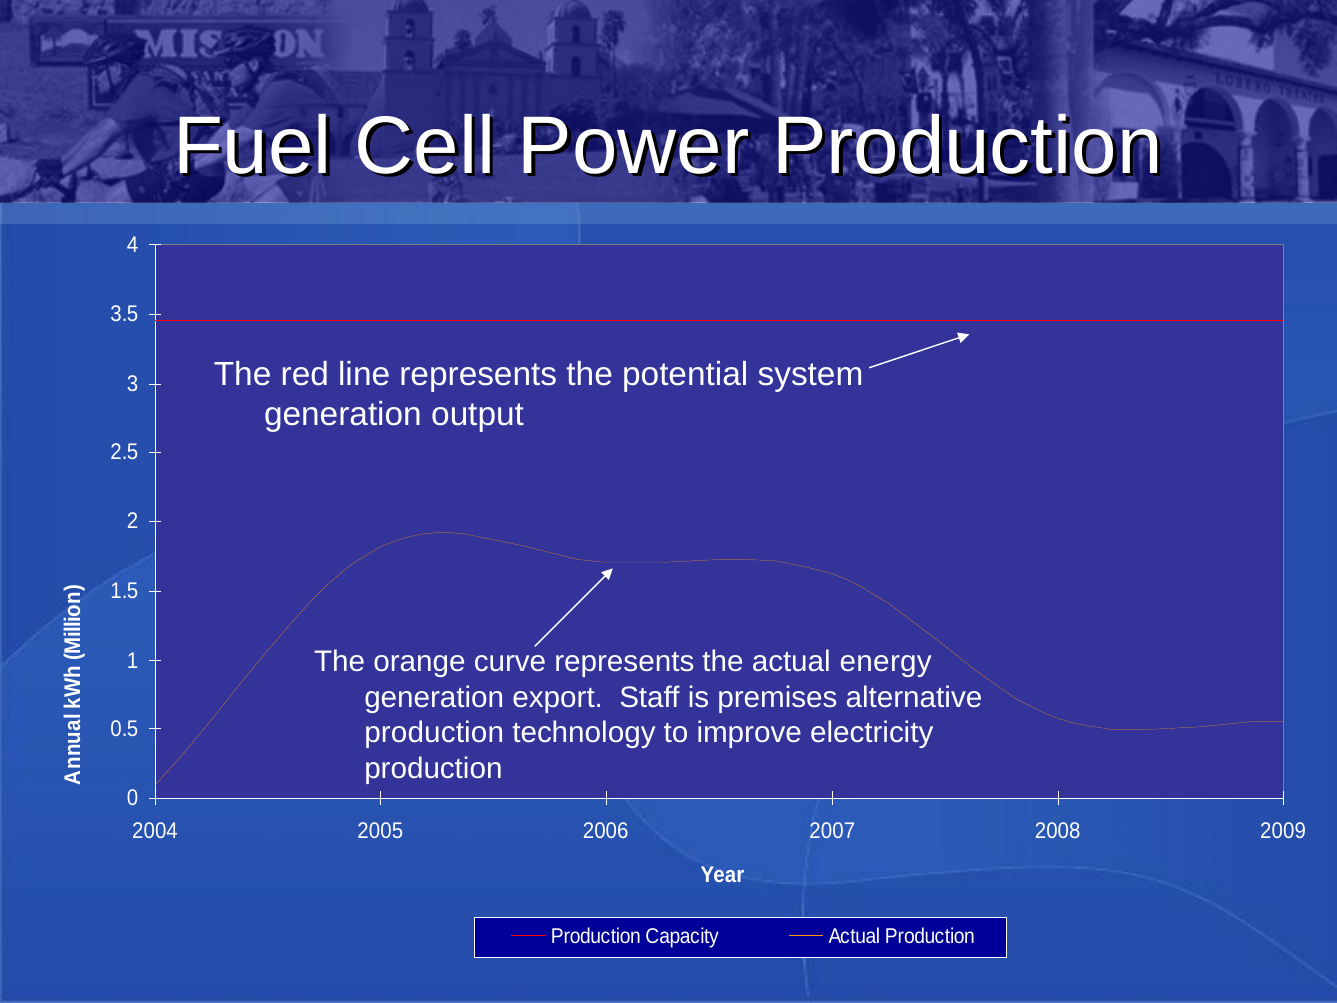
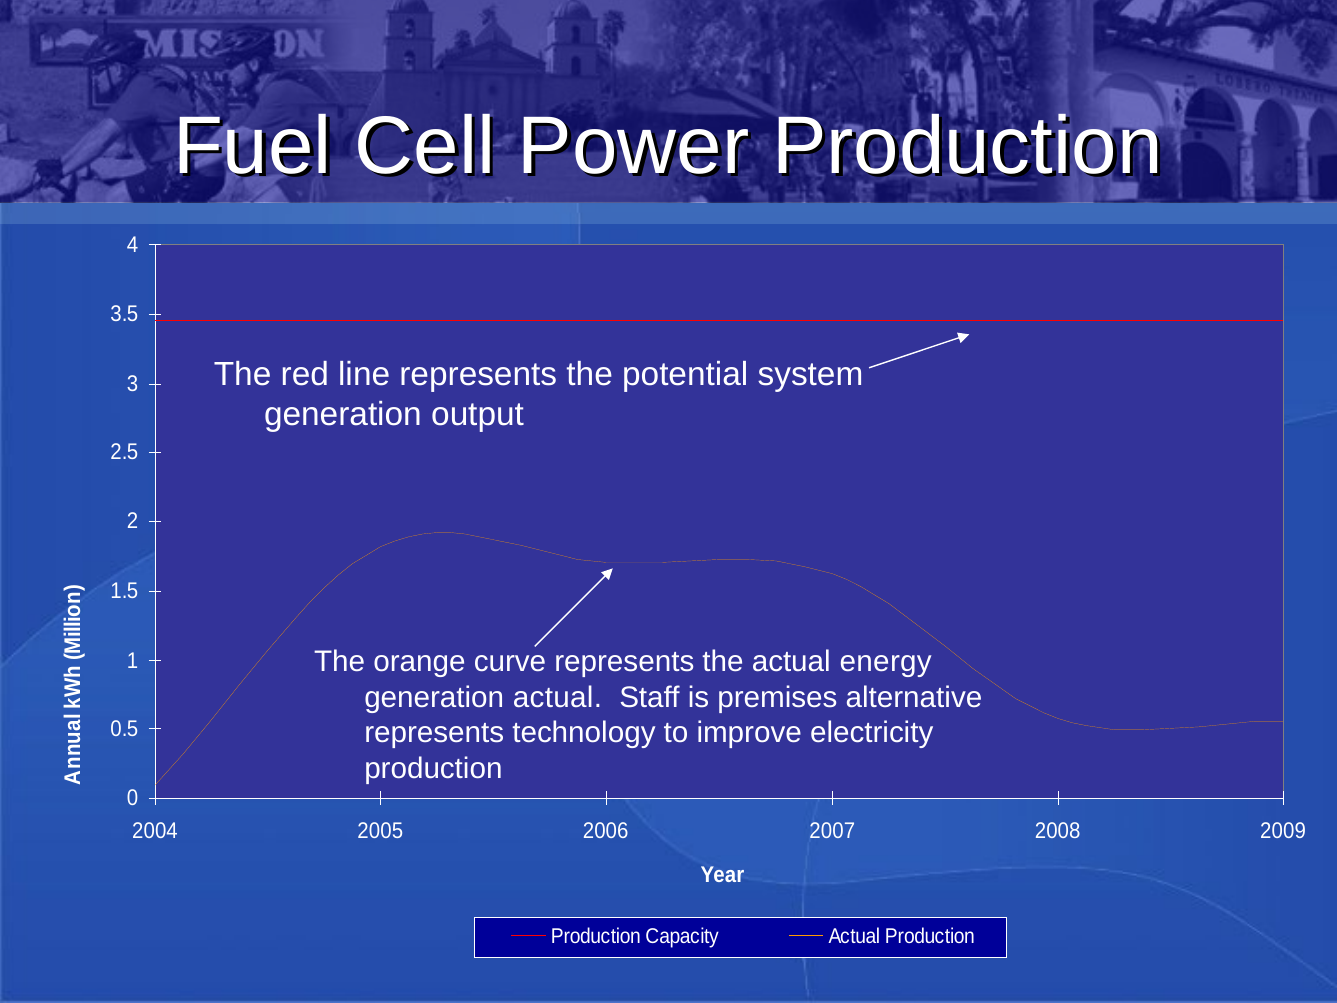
generation export: export -> actual
production at (434, 733): production -> represents
